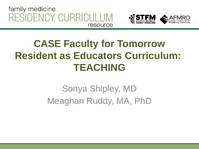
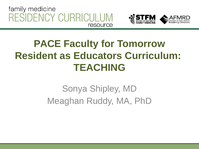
CASE: CASE -> PACE
